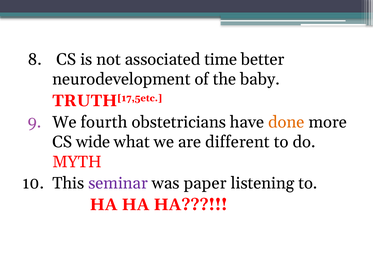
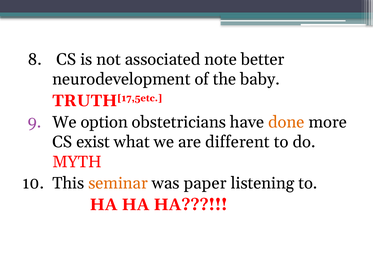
time: time -> note
fourth: fourth -> option
wide: wide -> exist
seminar colour: purple -> orange
